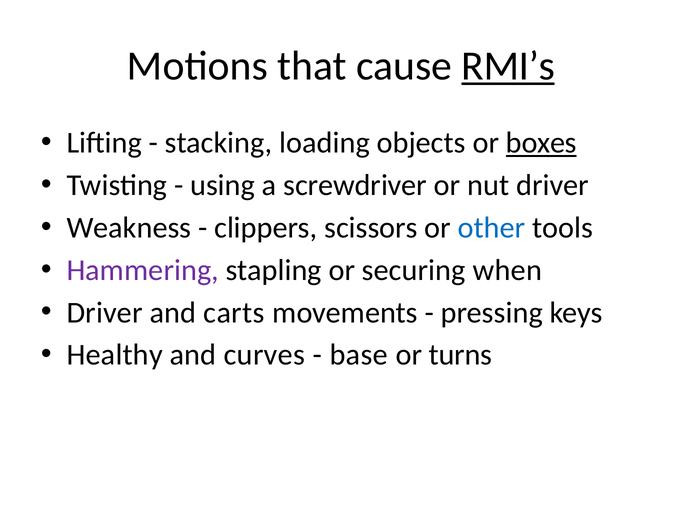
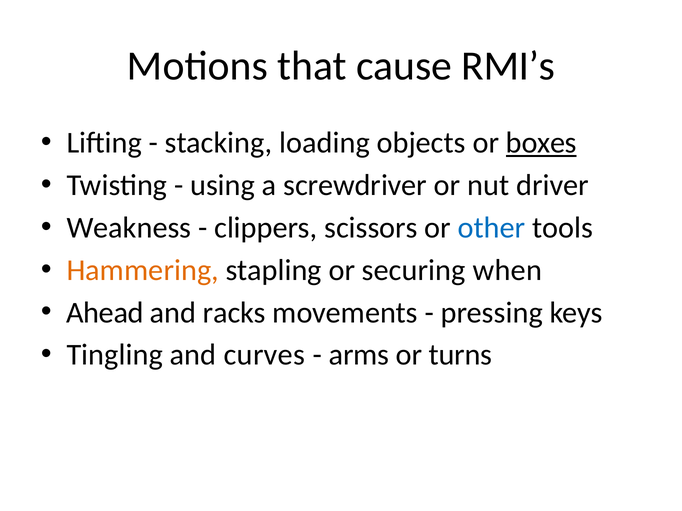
RMI’s underline: present -> none
Hammering colour: purple -> orange
Driver at (105, 313): Driver -> Ahead
carts: carts -> racks
Healthy: Healthy -> Tingling
base: base -> arms
